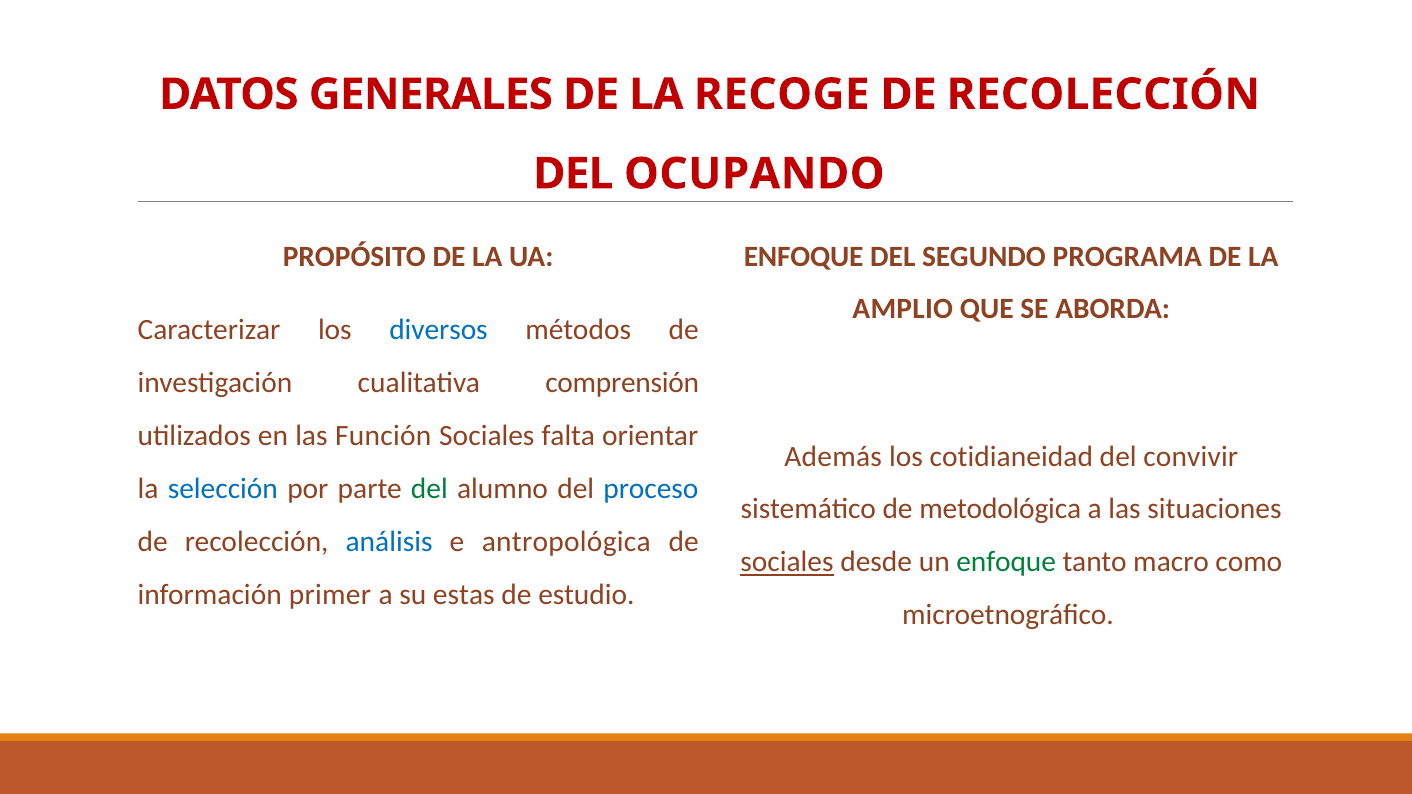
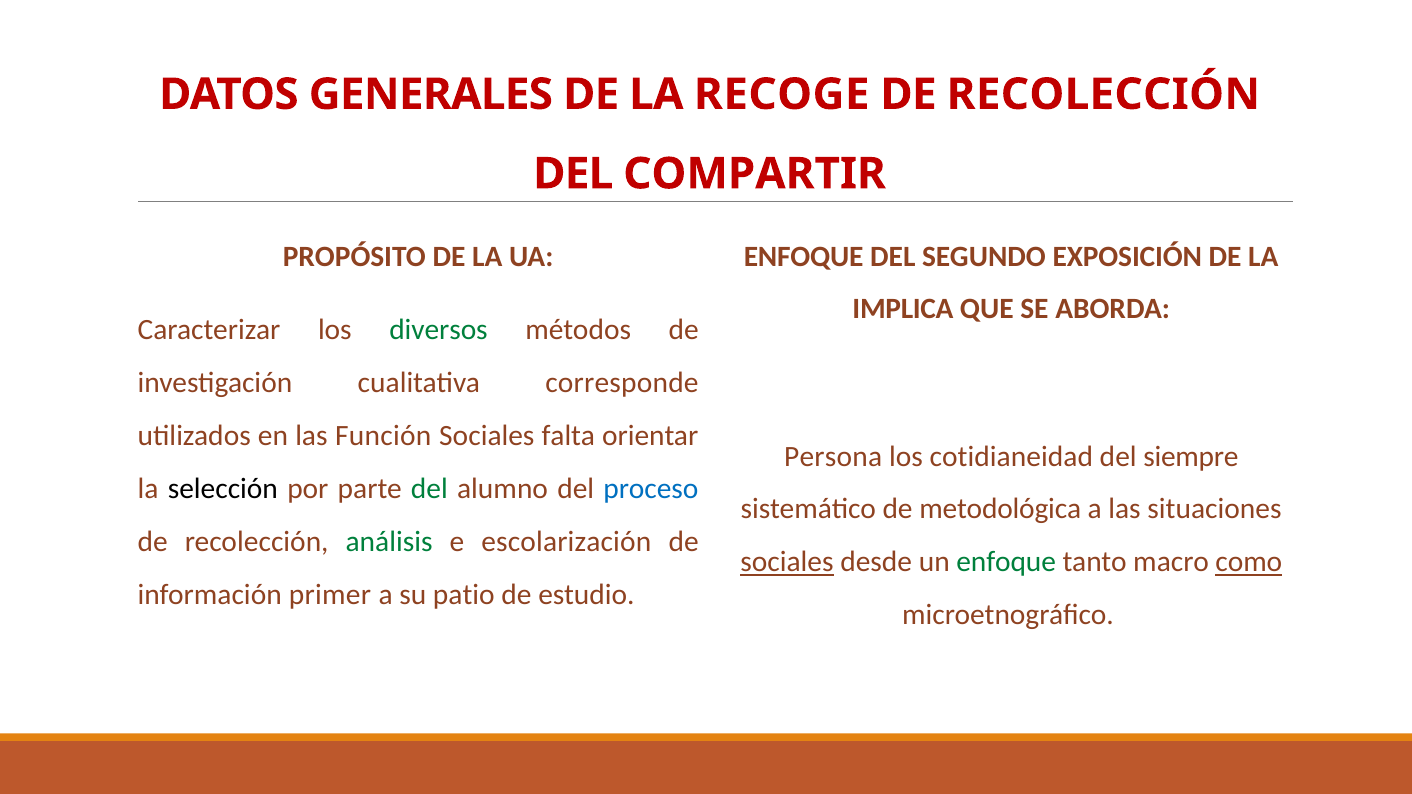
OCUPANDO: OCUPANDO -> COMPARTIR
PROGRAMA: PROGRAMA -> EXPOSICIÓN
AMPLIO: AMPLIO -> IMPLICA
diversos colour: blue -> green
comprensión: comprensión -> corresponde
Además: Además -> Persona
convivir: convivir -> siempre
selección colour: blue -> black
análisis colour: blue -> green
antropológica: antropológica -> escolarización
como underline: none -> present
estas: estas -> patio
